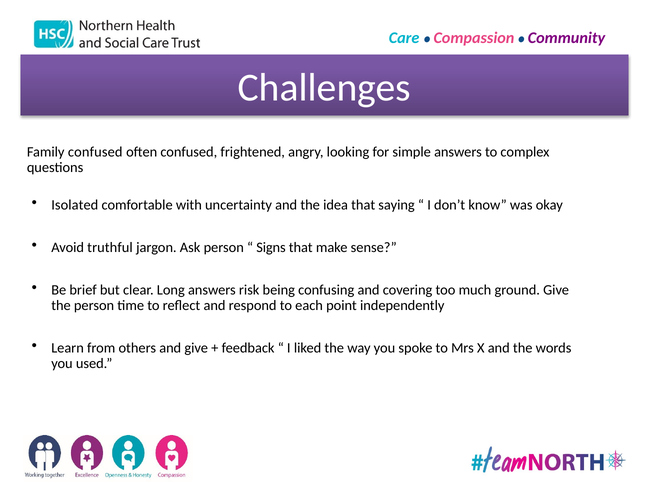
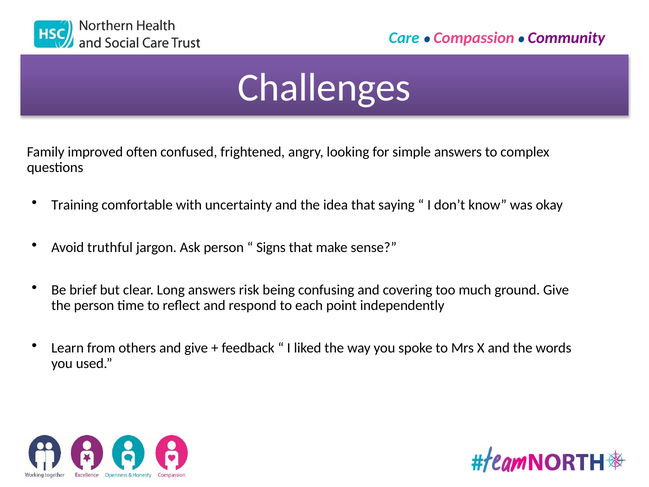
Family confused: confused -> improved
Isolated: Isolated -> Training
